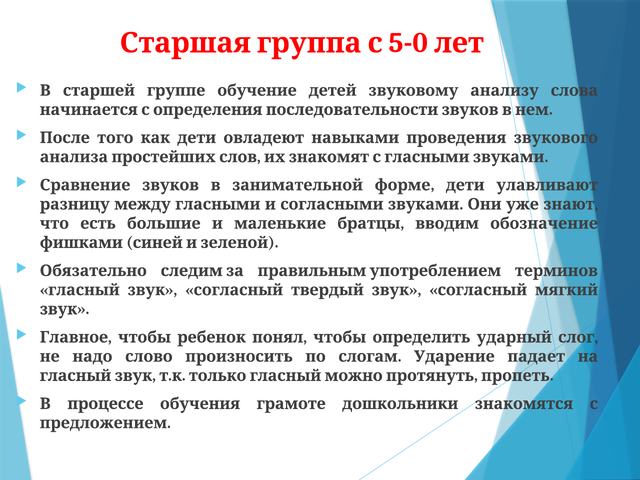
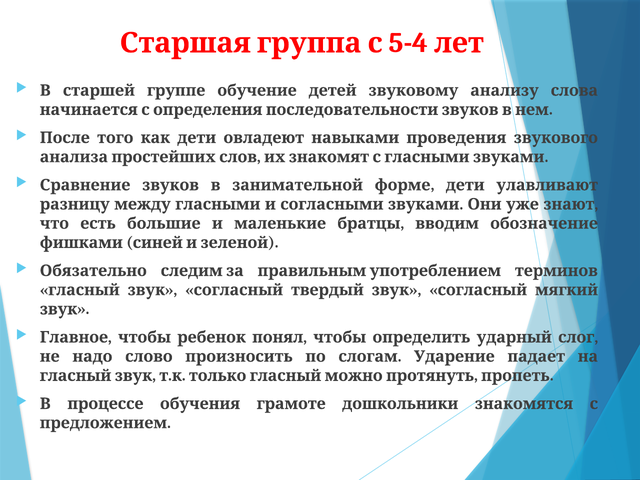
5-0: 5-0 -> 5-4
